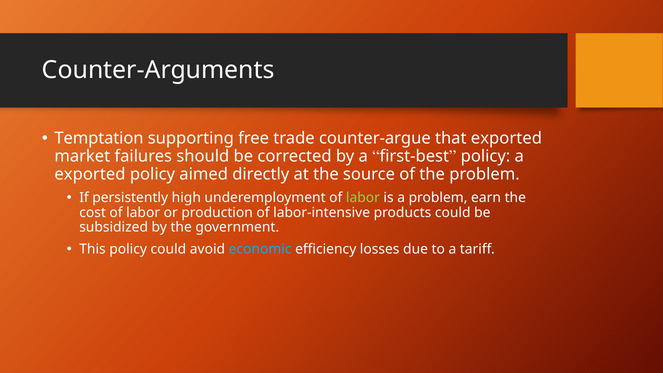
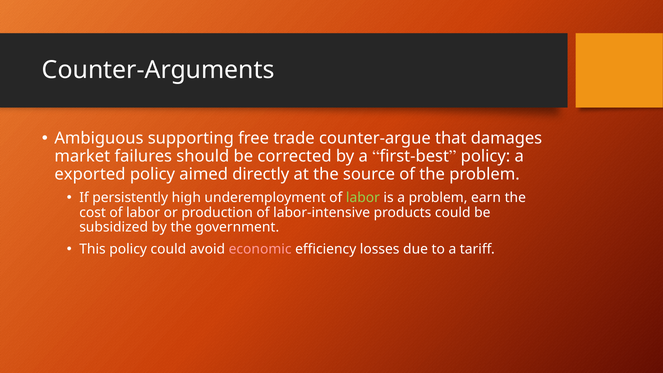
Temptation: Temptation -> Ambiguous
that exported: exported -> damages
economic colour: light blue -> pink
